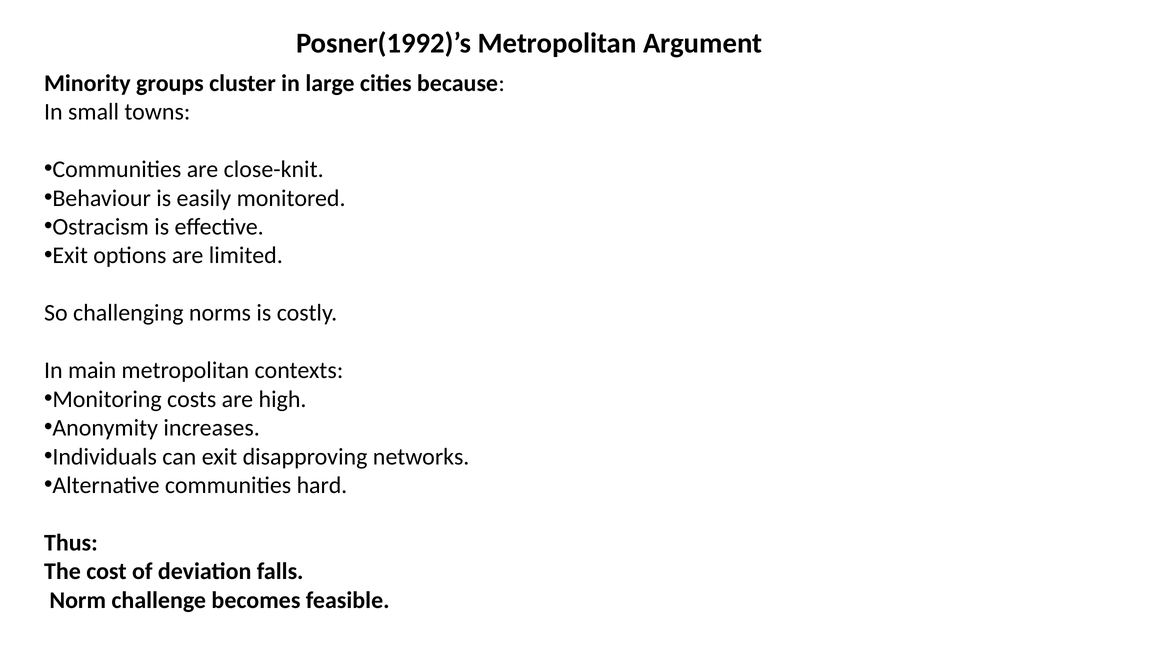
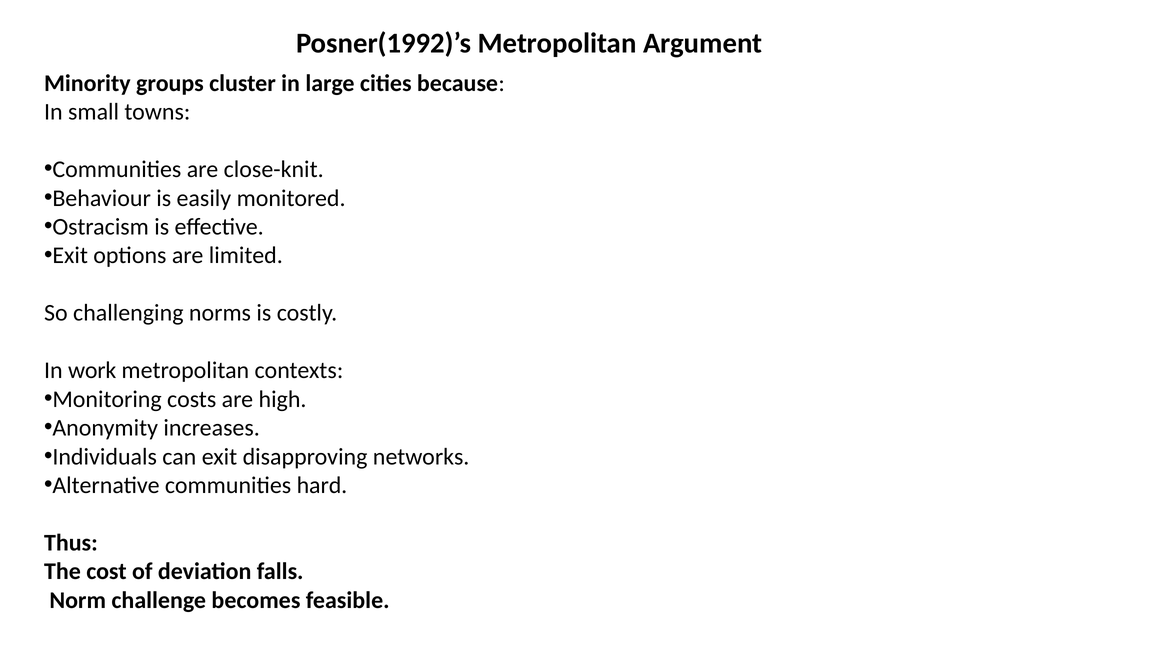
main: main -> work
